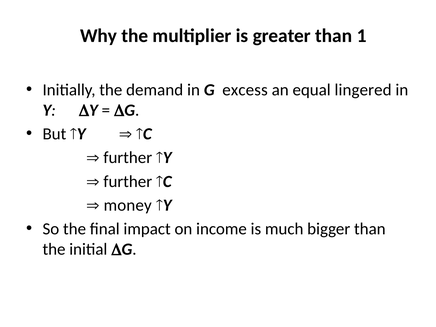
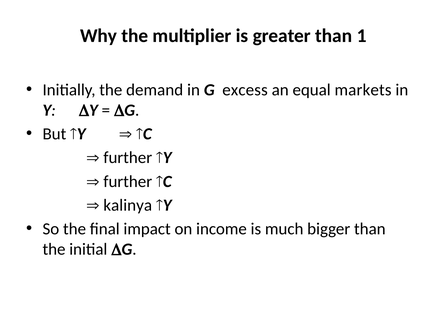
lingered: lingered -> markets
money: money -> kalinya
